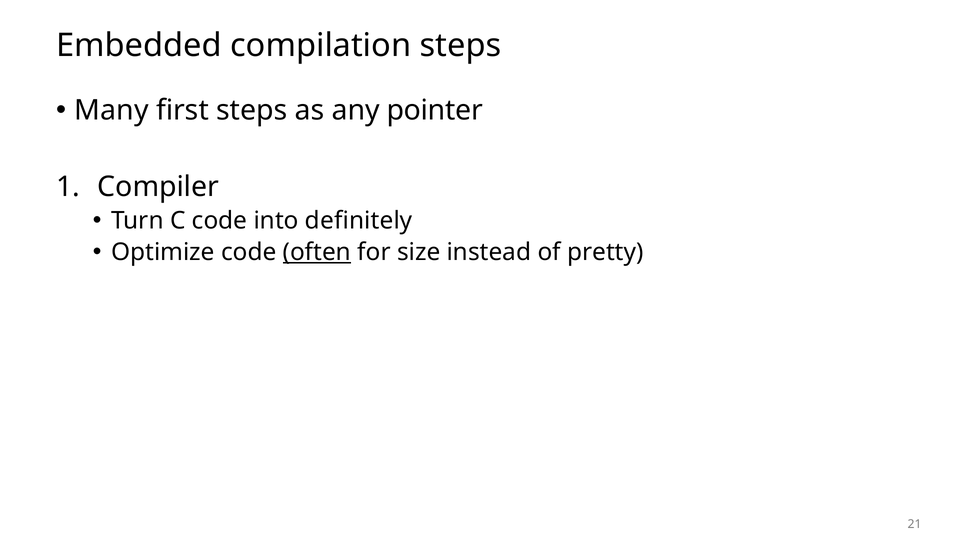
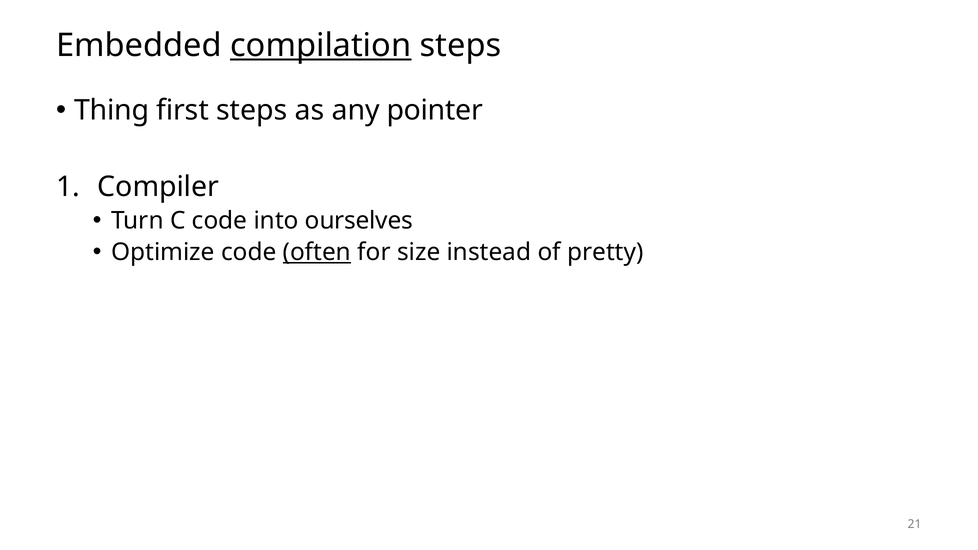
compilation underline: none -> present
Many: Many -> Thing
definitely: definitely -> ourselves
